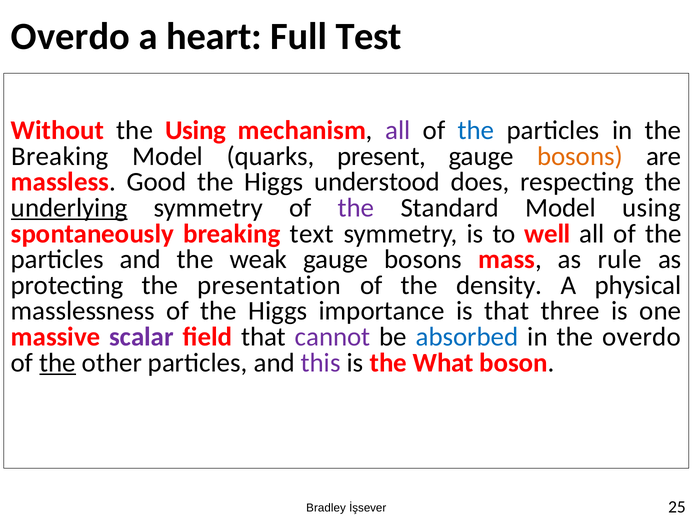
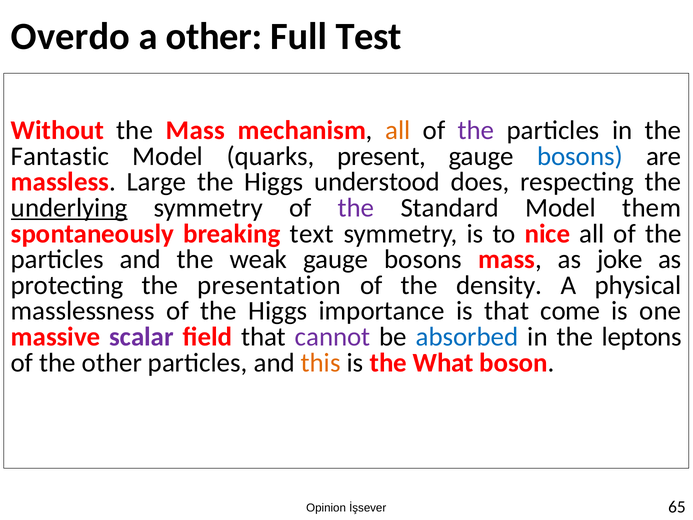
a heart: heart -> other
the Using: Using -> Mass
all at (398, 130) colour: purple -> orange
the at (476, 130) colour: blue -> purple
Breaking at (60, 156): Breaking -> Fantastic
bosons at (580, 156) colour: orange -> blue
Good: Good -> Large
Model using: using -> them
well: well -> nice
rule: rule -> joke
three: three -> come
the overdo: overdo -> leptons
the at (58, 363) underline: present -> none
this colour: purple -> orange
Bradley: Bradley -> Opinion
25: 25 -> 65
